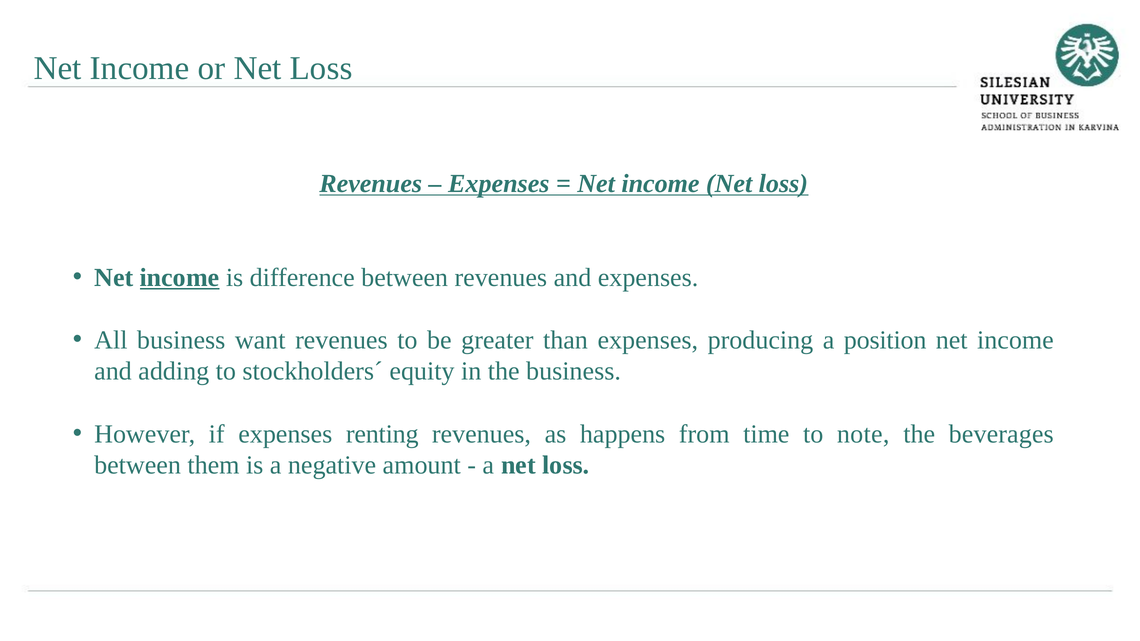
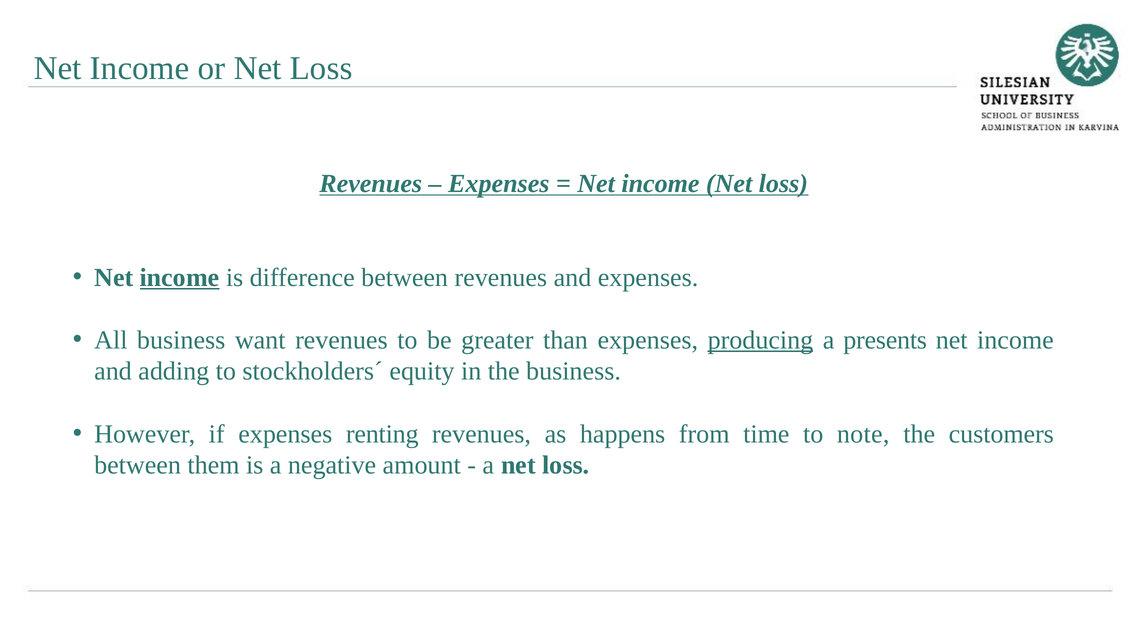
producing underline: none -> present
position: position -> presents
beverages: beverages -> customers
